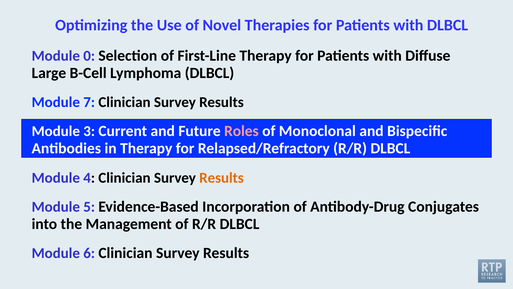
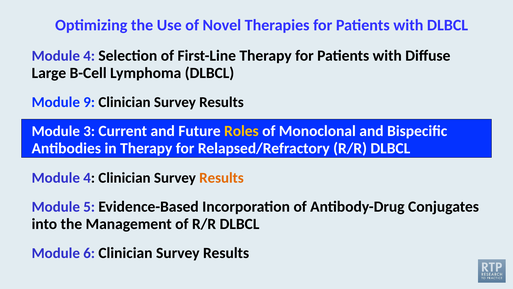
0 at (89, 56): 0 -> 4
7: 7 -> 9
Roles colour: pink -> yellow
